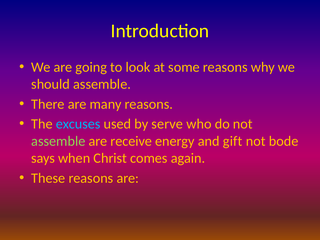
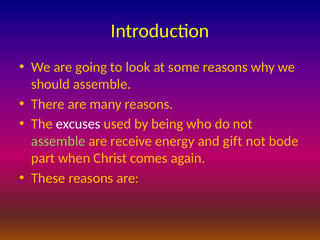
excuses colour: light blue -> white
serve: serve -> being
says: says -> part
